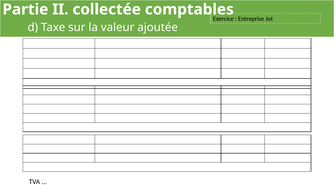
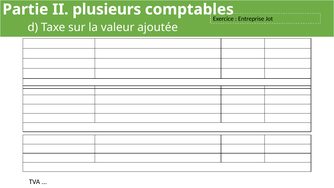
collectée: collectée -> plusieurs
